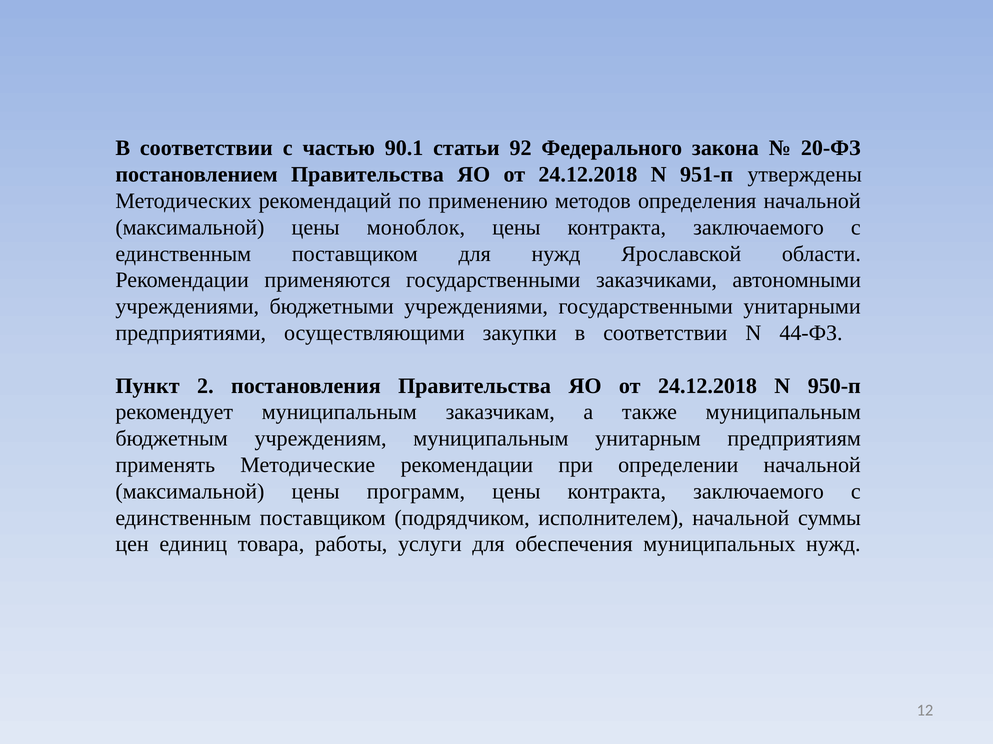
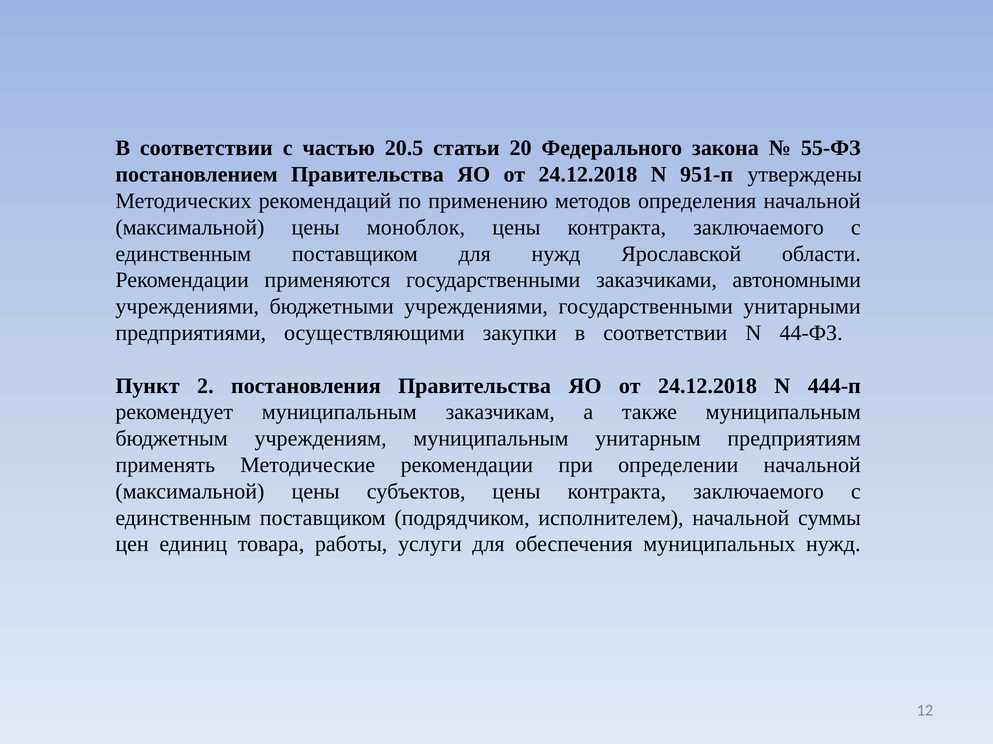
90.1: 90.1 -> 20.5
92: 92 -> 20
20-ФЗ: 20-ФЗ -> 55-ФЗ
950-п: 950-п -> 444-п
программ: программ -> субъектов
